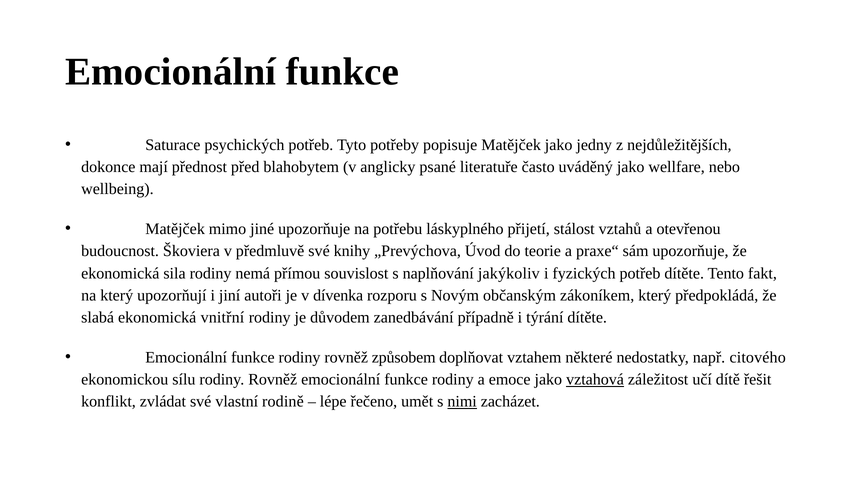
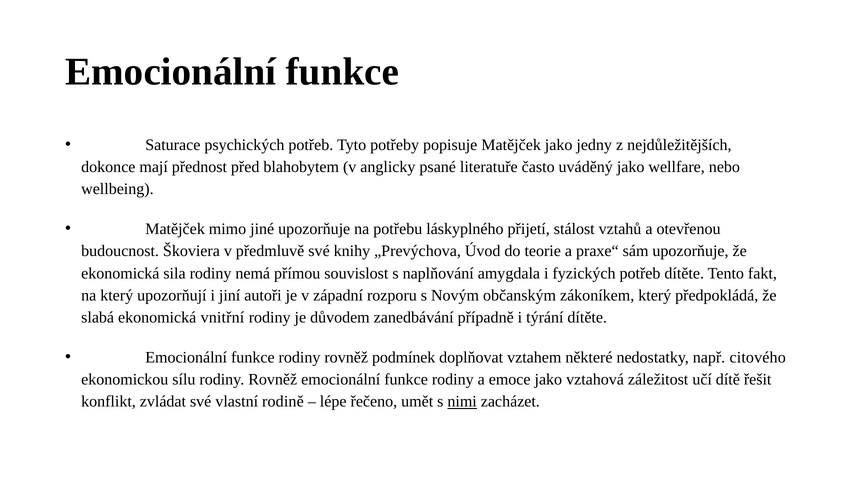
jakýkoliv: jakýkoliv -> amygdala
dívenka: dívenka -> západní
způsobem: způsobem -> podmínek
vztahová underline: present -> none
